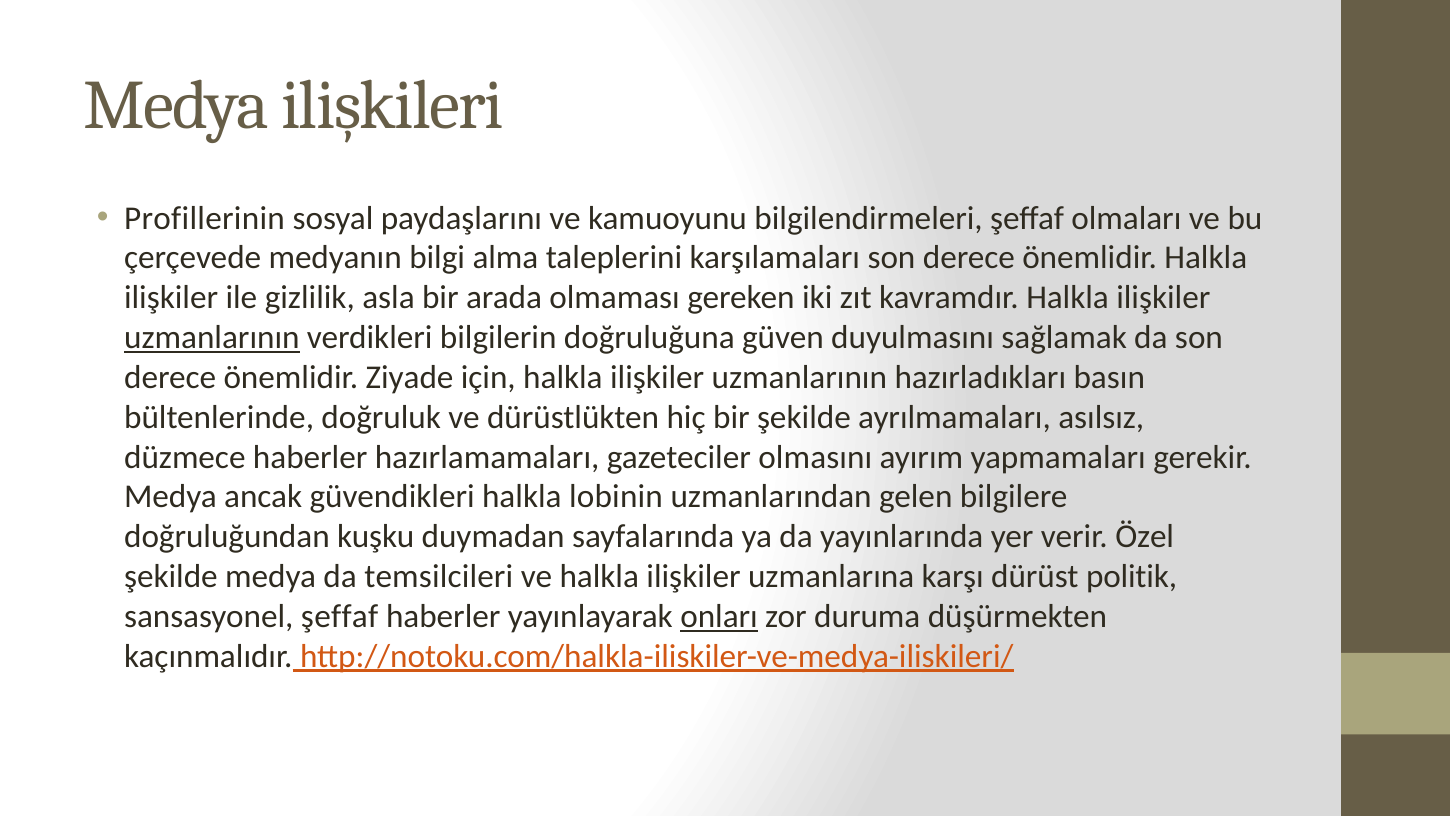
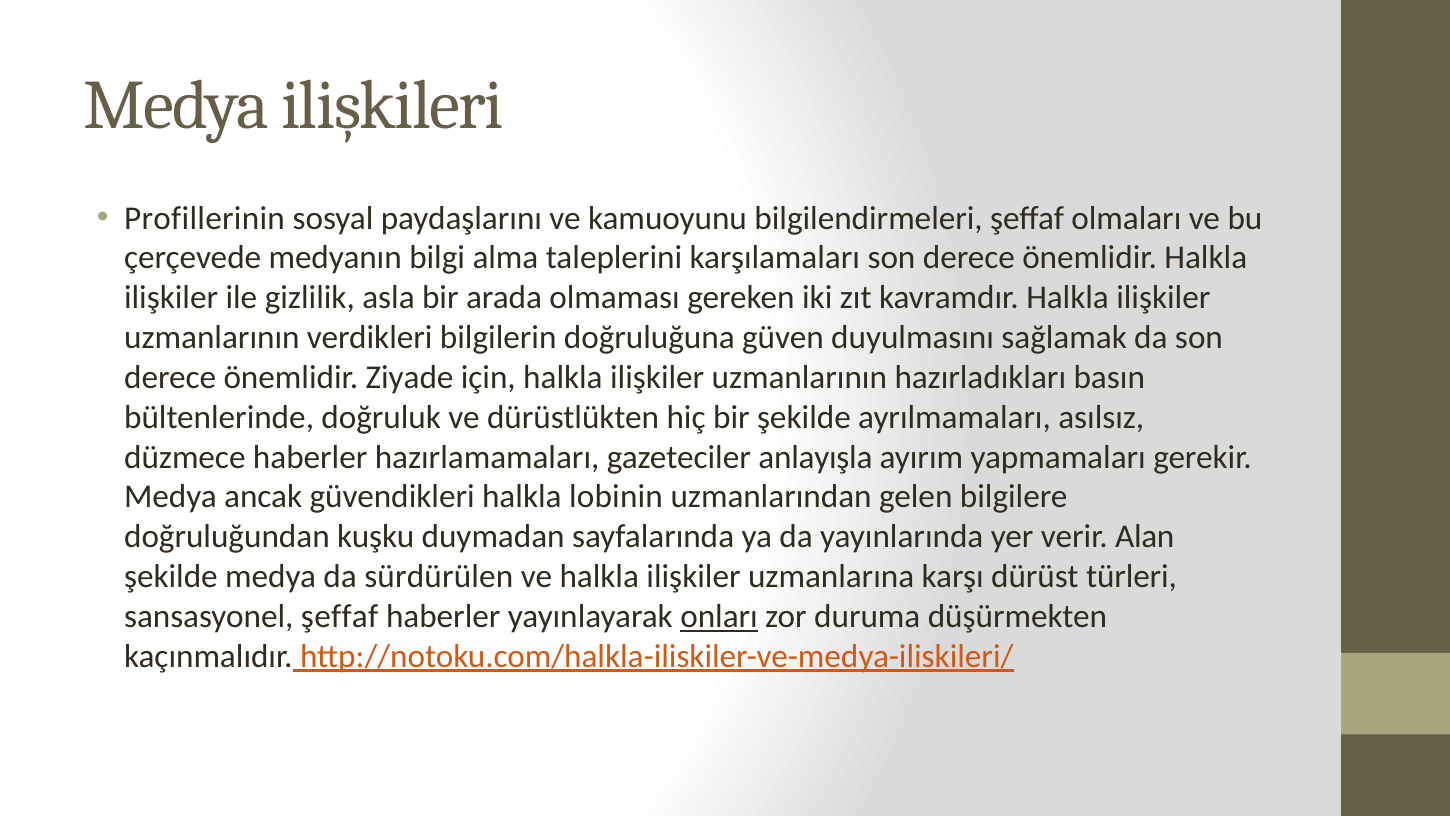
uzmanlarının at (212, 337) underline: present -> none
olmasını: olmasını -> anlayışla
Özel: Özel -> Alan
temsilcileri: temsilcileri -> sürdürülen
politik: politik -> türleri
